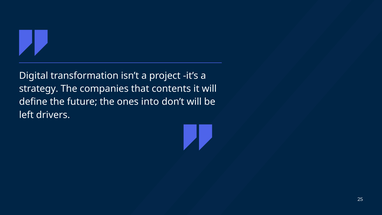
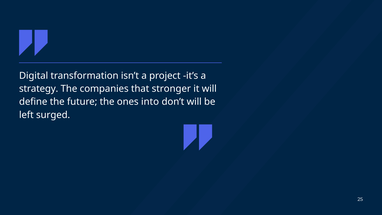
contents: contents -> stronger
drivers: drivers -> surged
